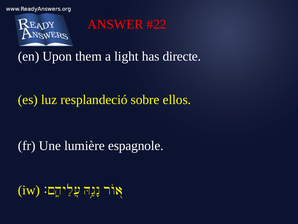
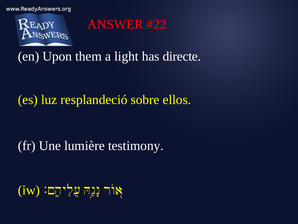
espagnole: espagnole -> testimony
